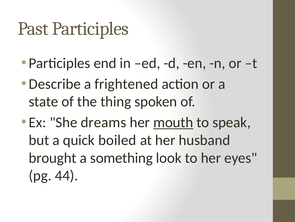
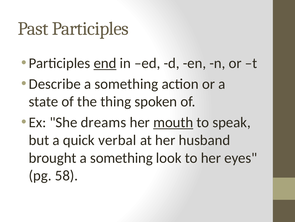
end underline: none -> present
Describe a frightened: frightened -> something
boiled: boiled -> verbal
44: 44 -> 58
